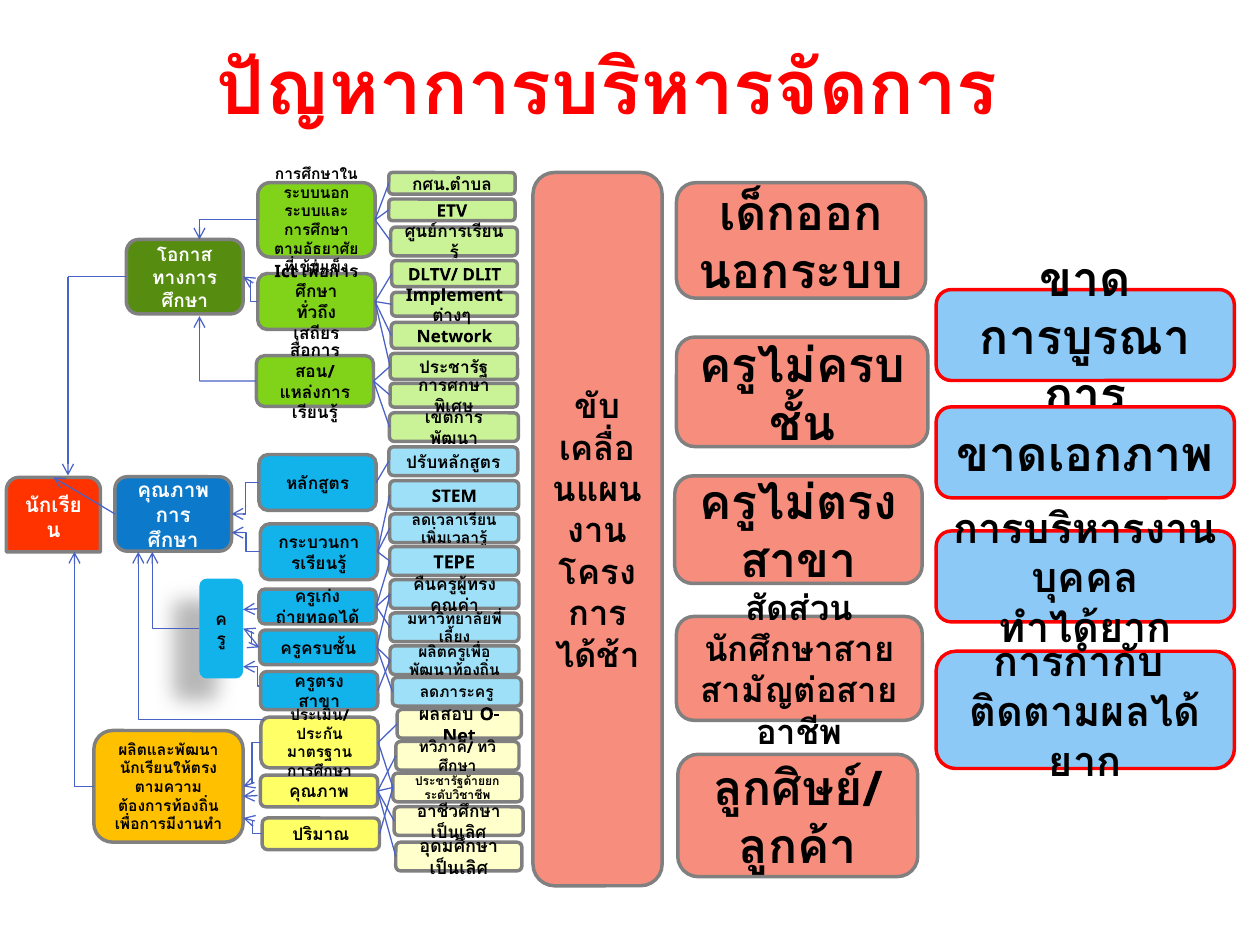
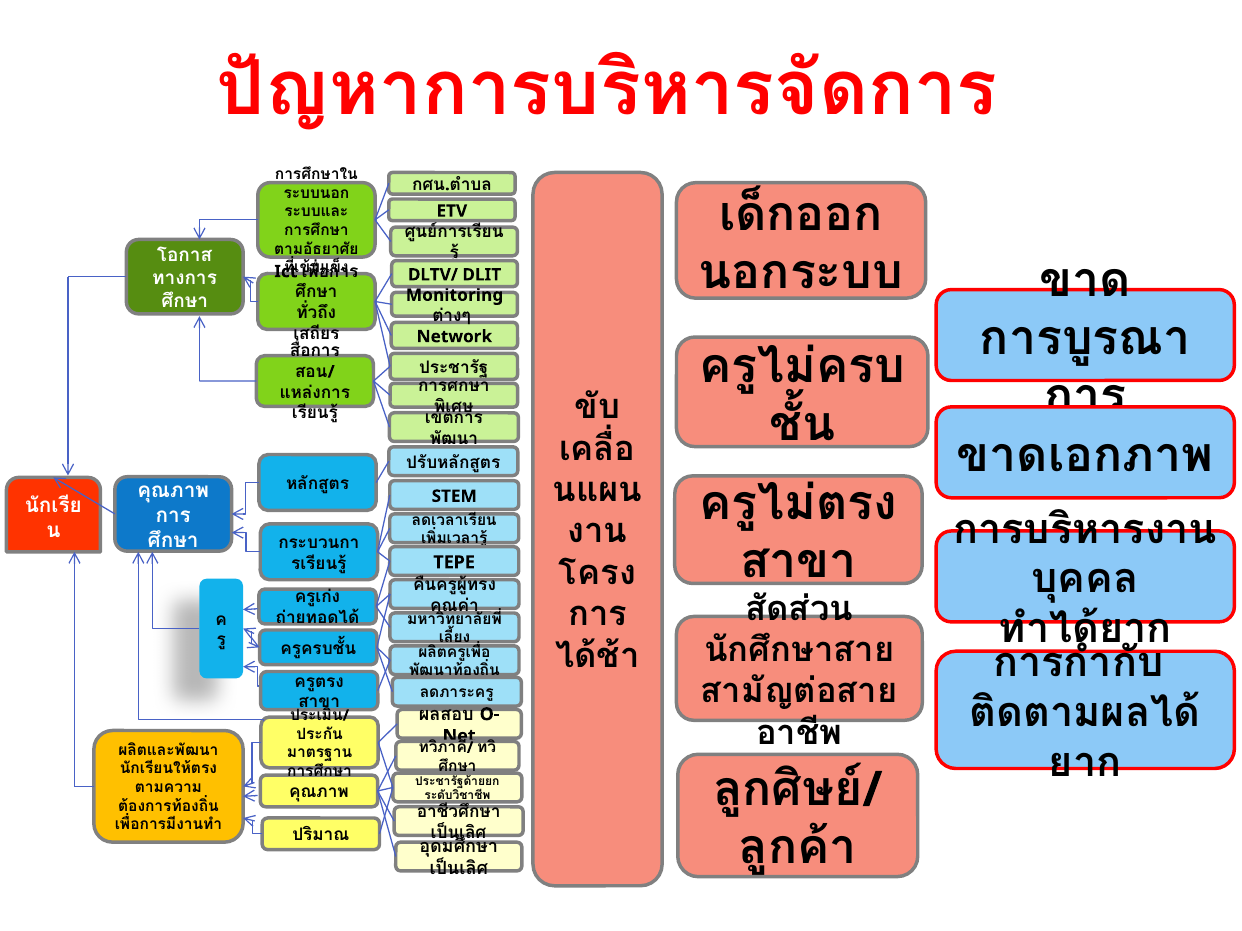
Implement: Implement -> Monitoring
